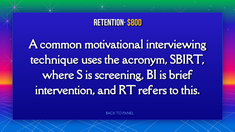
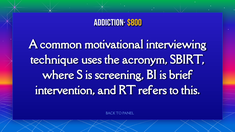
Retention·: Retention· -> Addiction·
